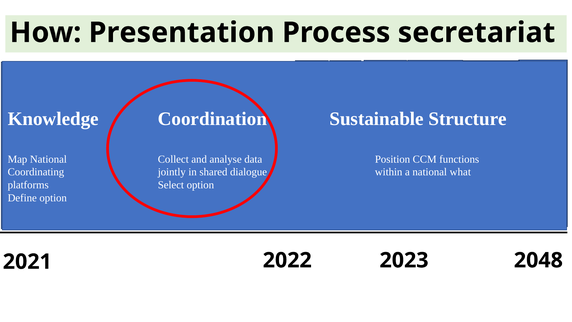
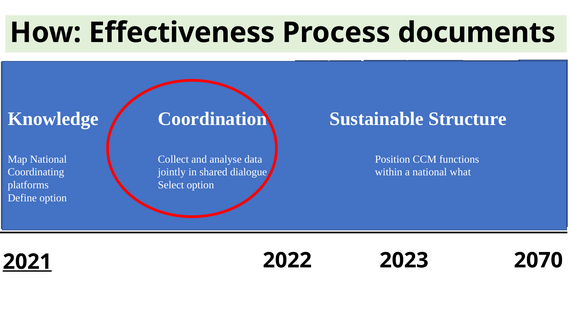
Presentation: Presentation -> Effectiveness
secretariat: secretariat -> documents
2021 underline: none -> present
2048: 2048 -> 2070
